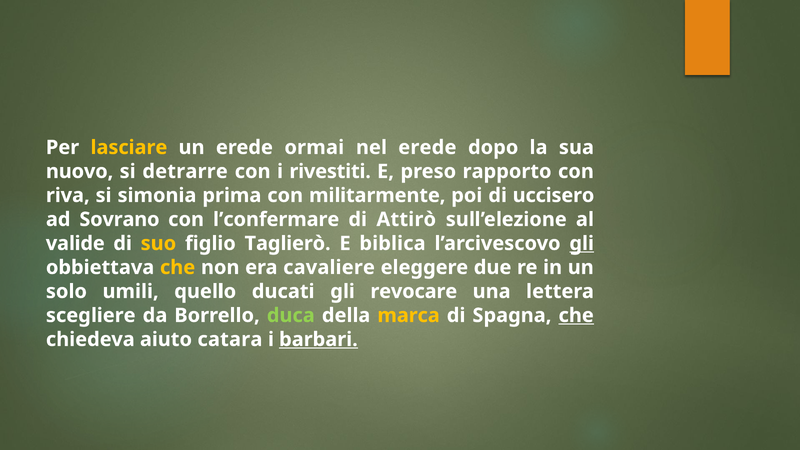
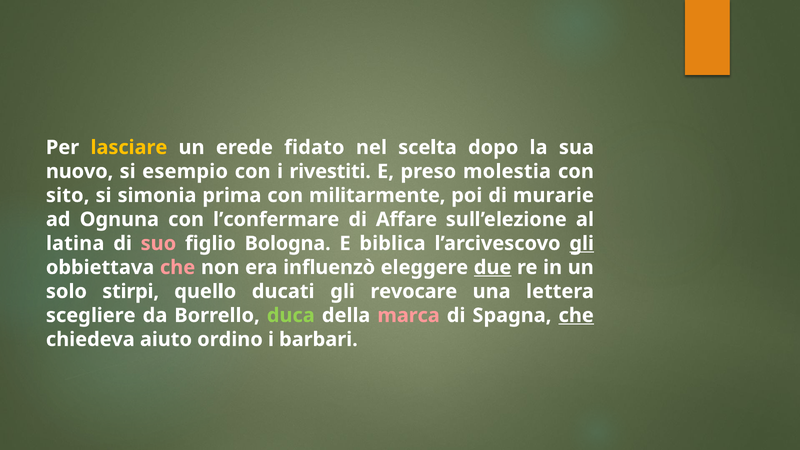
ormai: ormai -> fidato
nel erede: erede -> scelta
detrarre: detrarre -> esempio
rapporto: rapporto -> molestia
riva: riva -> sito
uccisero: uccisero -> murarie
Sovrano: Sovrano -> Ognuna
Attirò: Attirò -> Affare
valide: valide -> latina
suo colour: yellow -> pink
Taglierò: Taglierò -> Bologna
che at (178, 267) colour: yellow -> pink
cavaliere: cavaliere -> influenzò
due underline: none -> present
umili: umili -> stirpi
marca colour: yellow -> pink
catara: catara -> ordino
barbari underline: present -> none
